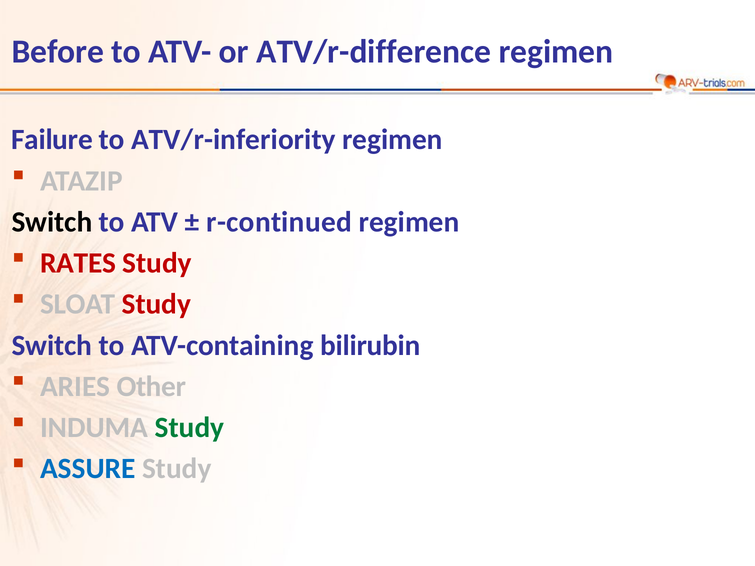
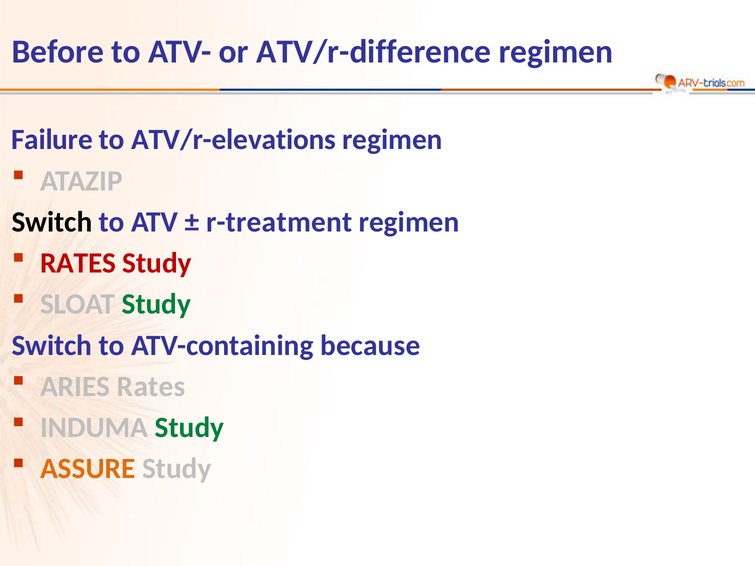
ATV/r-inferiority: ATV/r-inferiority -> ATV/r-elevations
r-continued: r-continued -> r-treatment
Study at (156, 304) colour: red -> green
bilirubin: bilirubin -> because
ARIES Other: Other -> Rates
ASSURE colour: blue -> orange
